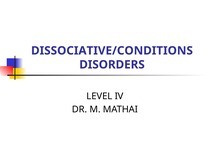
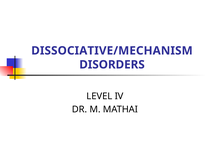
DISSOCIATIVE/CONDITIONS: DISSOCIATIVE/CONDITIONS -> DISSOCIATIVE/MECHANISM
